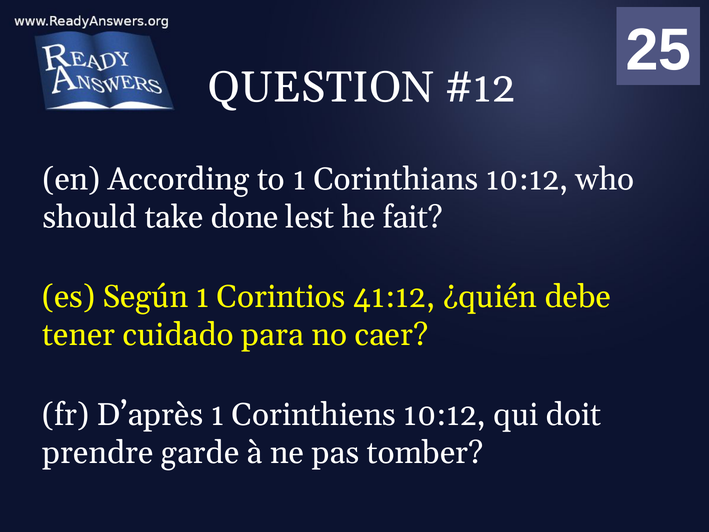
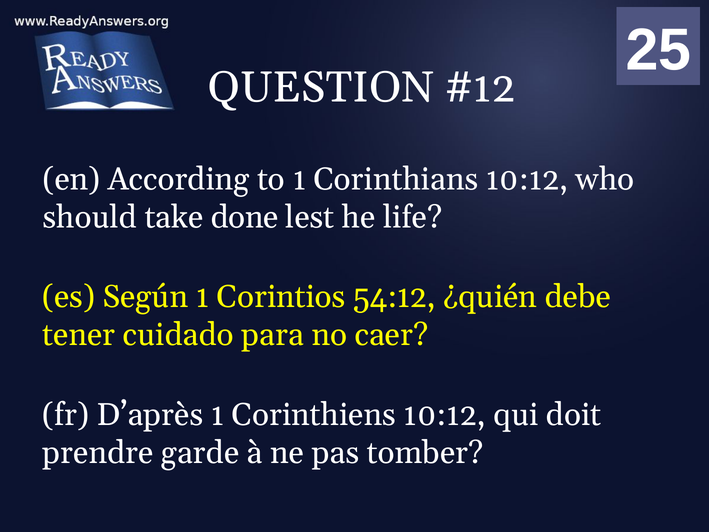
fait: fait -> life
41:12: 41:12 -> 54:12
